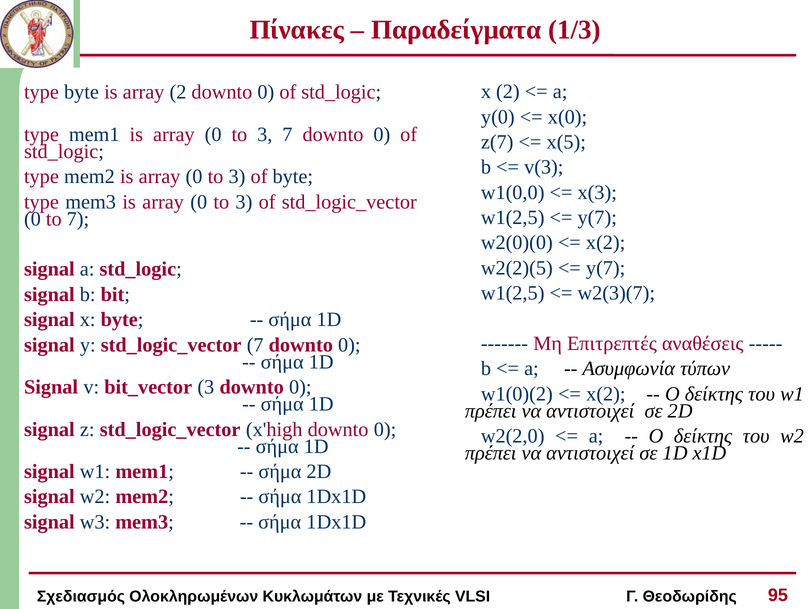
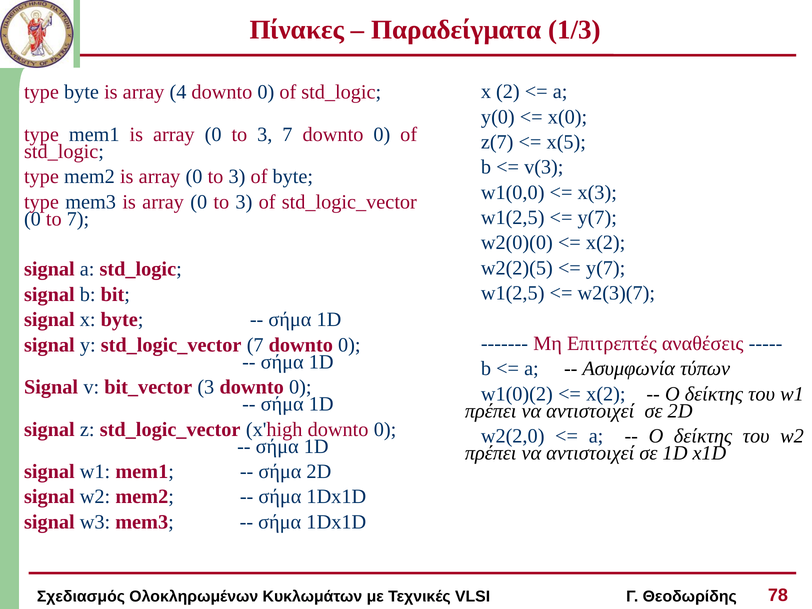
array 2: 2 -> 4
95: 95 -> 78
